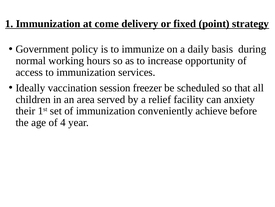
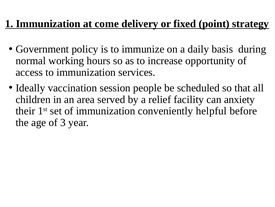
freezer: freezer -> people
achieve: achieve -> helpful
4: 4 -> 3
